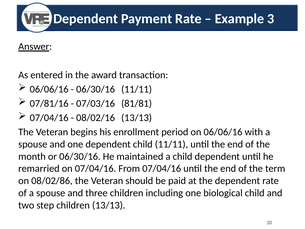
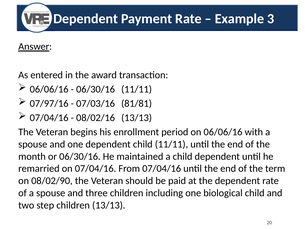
07/81/16: 07/81/16 -> 07/97/16
08/02/86: 08/02/86 -> 08/02/90
